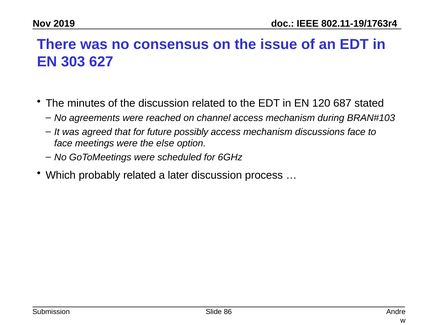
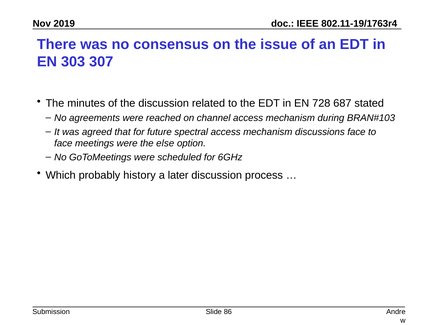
627: 627 -> 307
120: 120 -> 728
possibly: possibly -> spectral
probably related: related -> history
